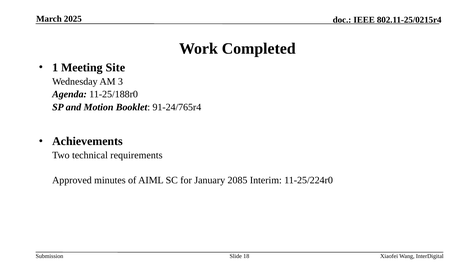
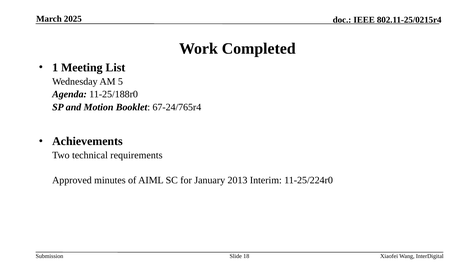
Site: Site -> List
3: 3 -> 5
91-24/765r4: 91-24/765r4 -> 67-24/765r4
2085: 2085 -> 2013
